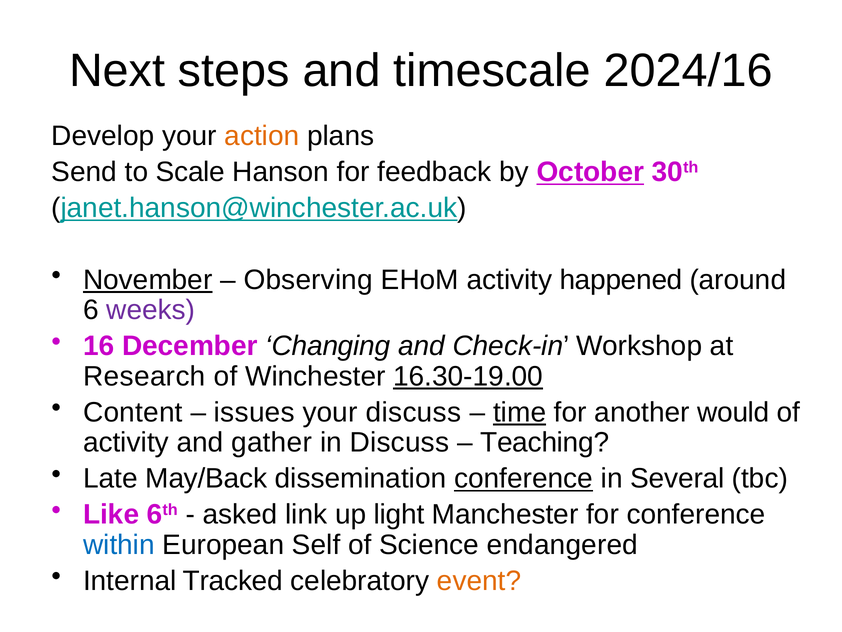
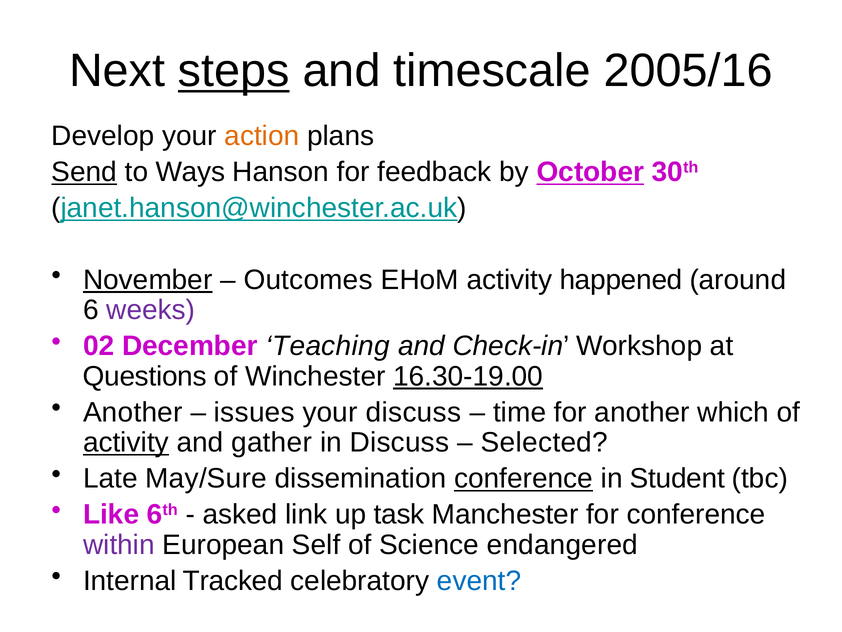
steps underline: none -> present
2024/16: 2024/16 -> 2005/16
Send underline: none -> present
Scale: Scale -> Ways
Observing: Observing -> Outcomes
16: 16 -> 02
Changing: Changing -> Teaching
Research: Research -> Questions
Content at (133, 412): Content -> Another
time underline: present -> none
would: would -> which
activity at (126, 442) underline: none -> present
Teaching: Teaching -> Selected
May/Back: May/Back -> May/Sure
Several: Several -> Student
light: light -> task
within colour: blue -> purple
event colour: orange -> blue
